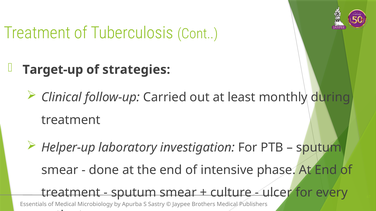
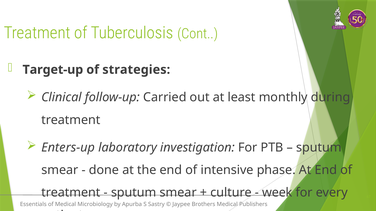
Helper-up: Helper-up -> Enters-up
ulcer: ulcer -> week
